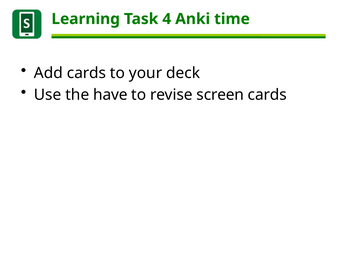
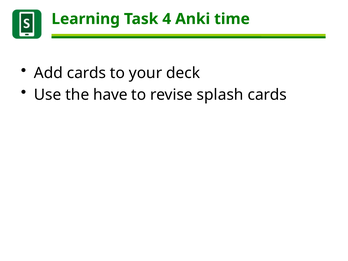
screen: screen -> splash
